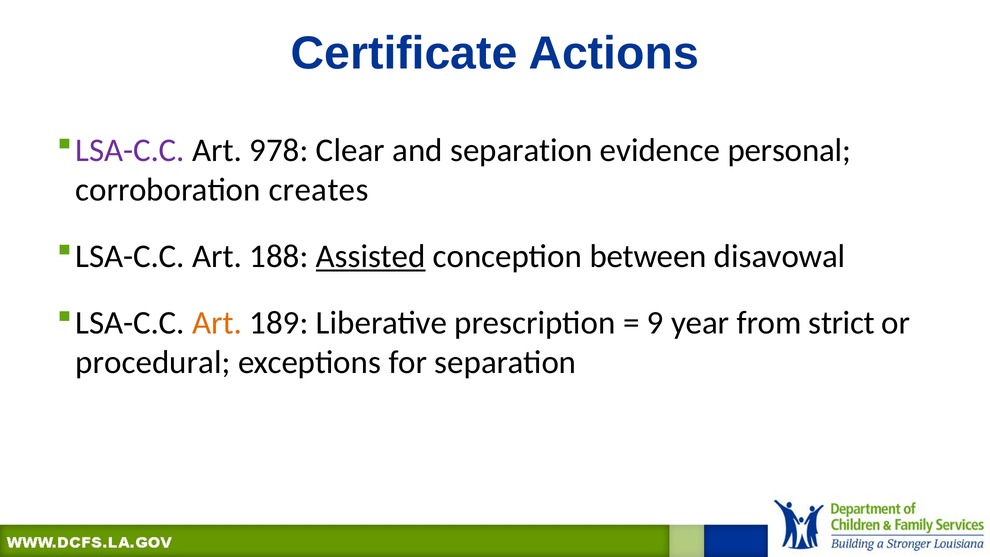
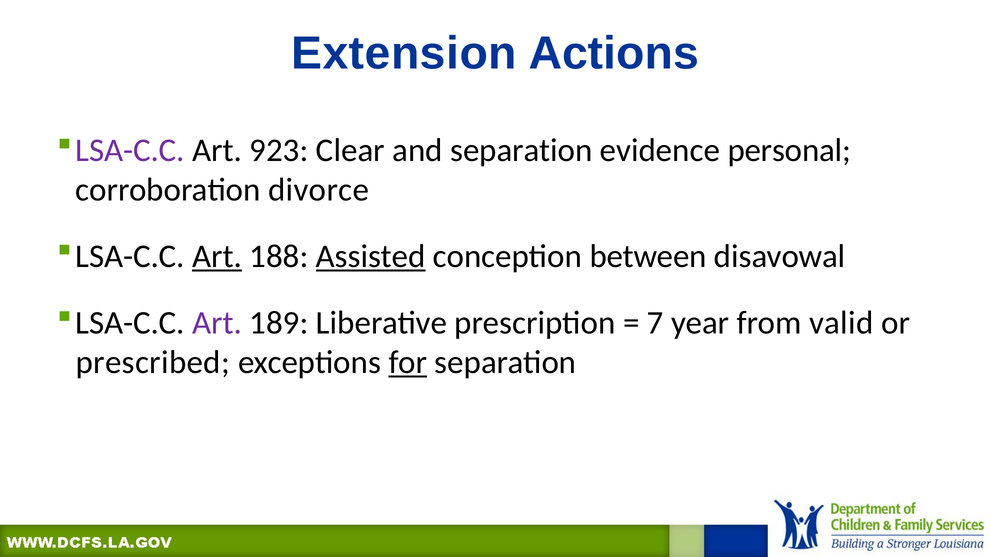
Certificate: Certificate -> Extension
978: 978 -> 923
creates: creates -> divorce
Art at (217, 256) underline: none -> present
Art at (217, 323) colour: orange -> purple
9: 9 -> 7
strict: strict -> valid
procedural: procedural -> prescribed
for underline: none -> present
